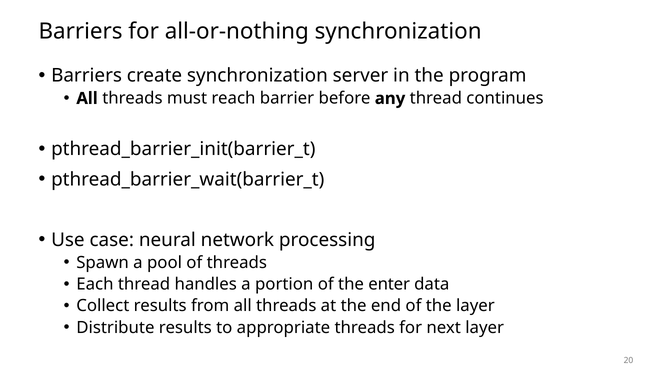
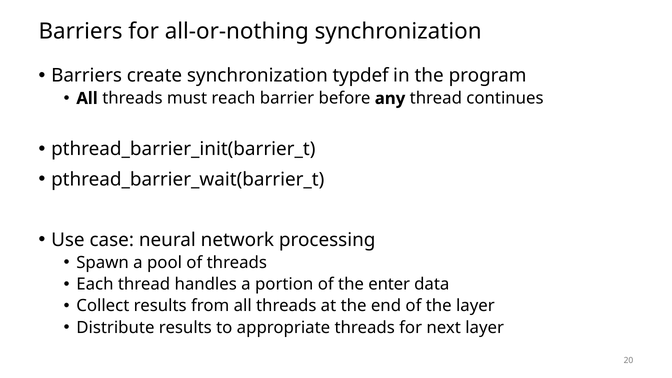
server: server -> typdef
